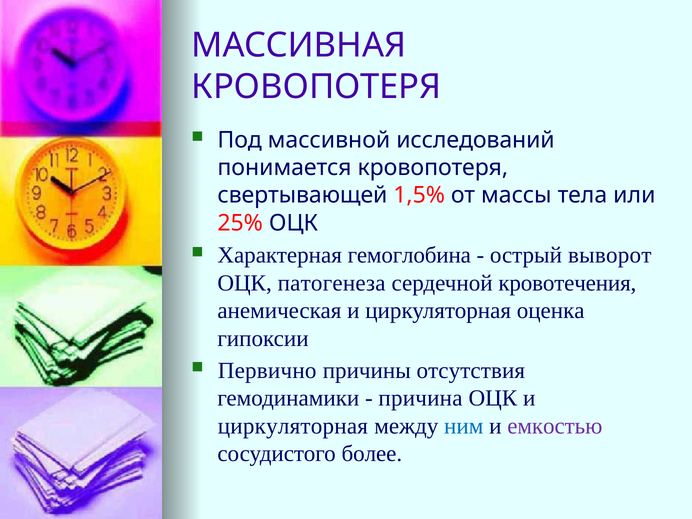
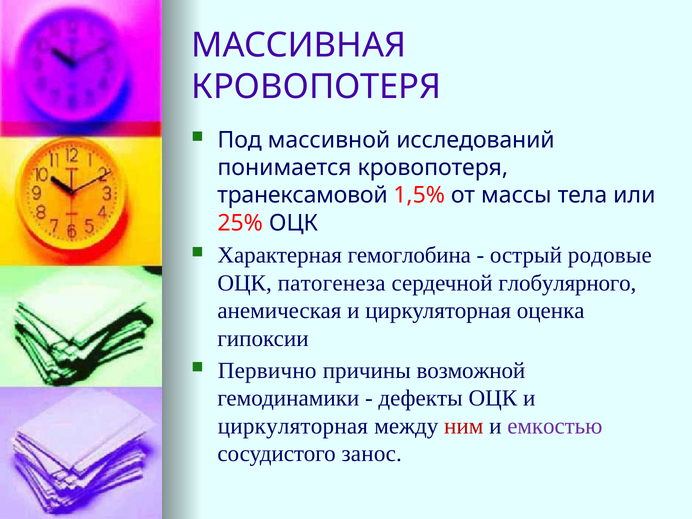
свертывающей: свертывающей -> транексамовой
выворот: выворот -> родовые
кровотечения: кровотечения -> глобулярного
отсутствия: отсутствия -> возможной
причина: причина -> дефекты
ним colour: blue -> red
более: более -> занос
